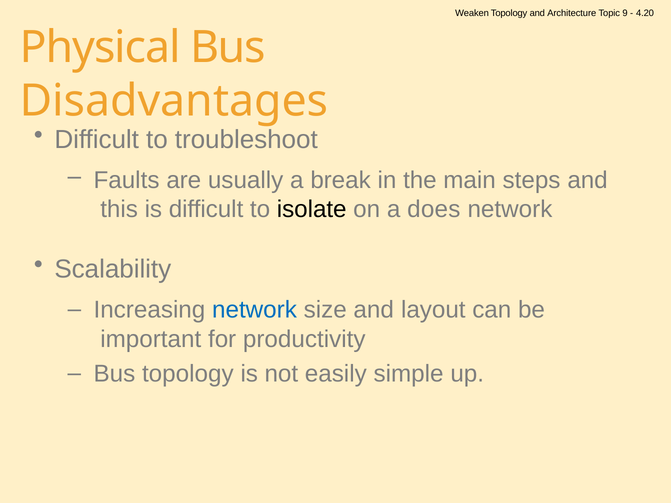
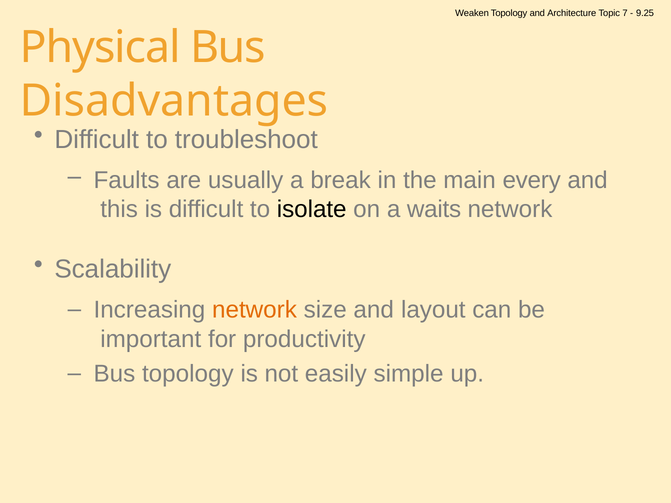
9: 9 -> 7
4.20: 4.20 -> 9.25
steps: steps -> every
does: does -> waits
network at (254, 310) colour: blue -> orange
